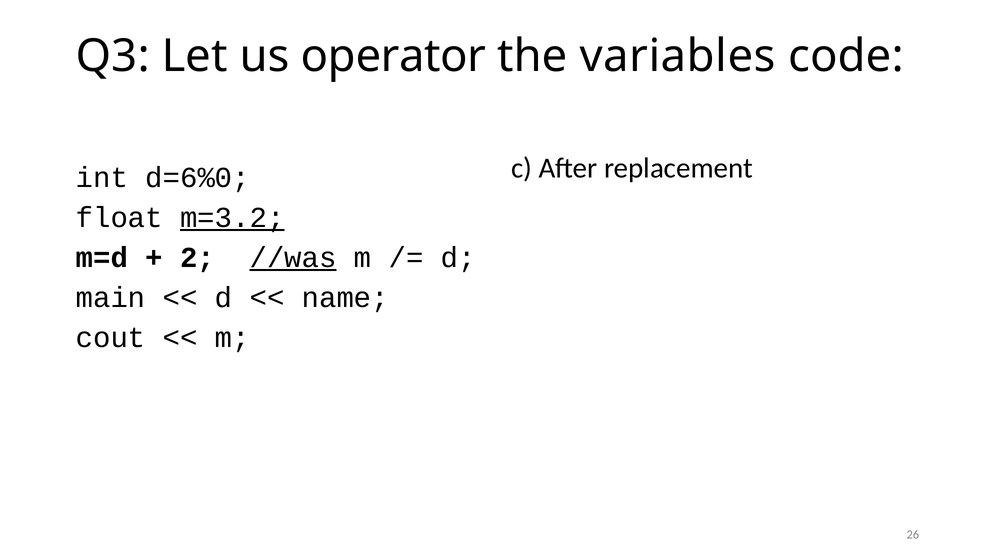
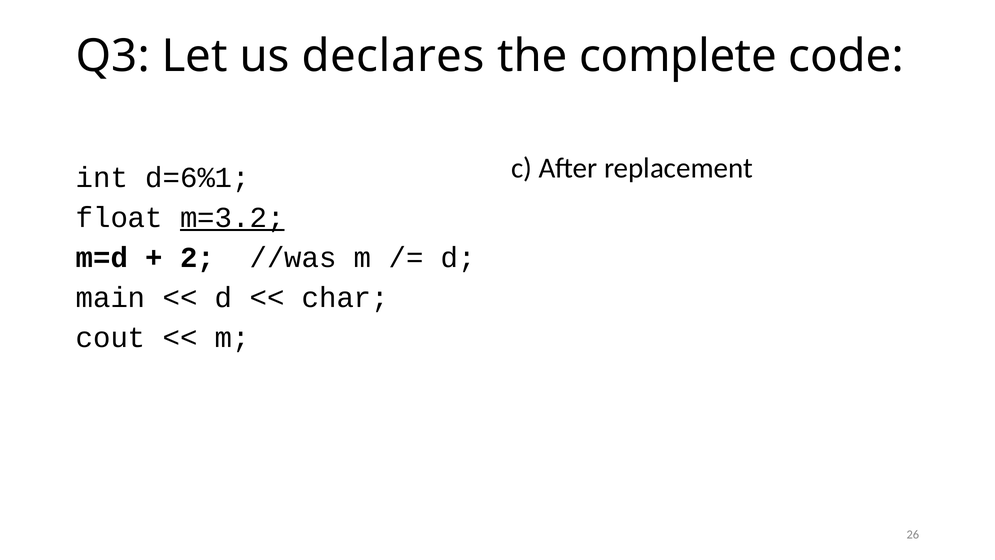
operator: operator -> declares
variables: variables -> complete
d=6%0: d=6%0 -> d=6%1
//was underline: present -> none
name: name -> char
